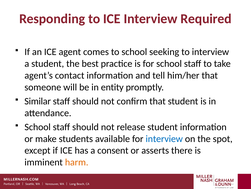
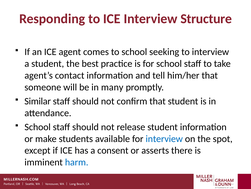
Required: Required -> Structure
entity: entity -> many
harm colour: orange -> blue
